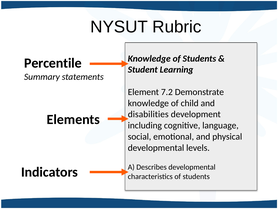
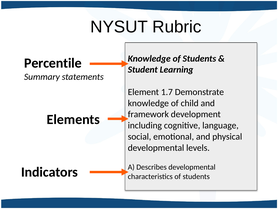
7.2: 7.2 -> 1.7
disabilities: disabilities -> framework
